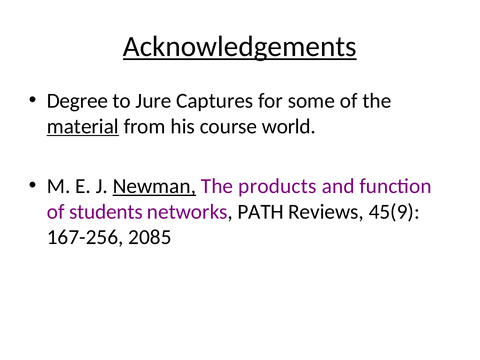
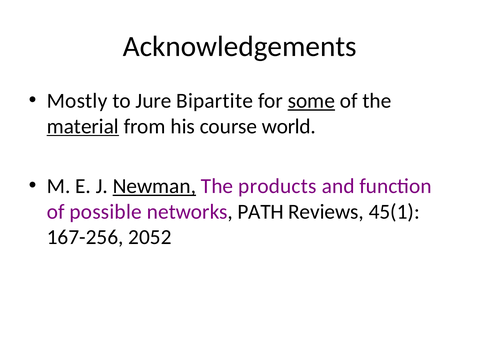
Acknowledgements underline: present -> none
Degree: Degree -> Mostly
Captures: Captures -> Bipartite
some underline: none -> present
students: students -> possible
45(9: 45(9 -> 45(1
2085: 2085 -> 2052
